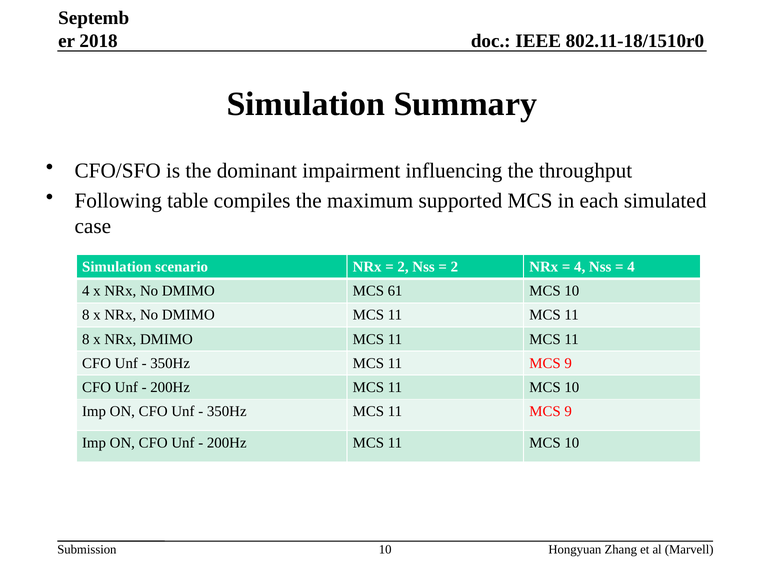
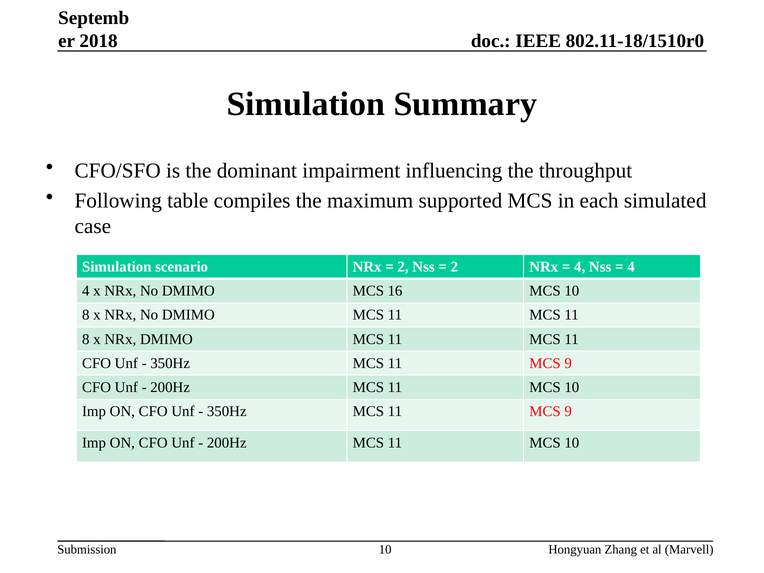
61: 61 -> 16
